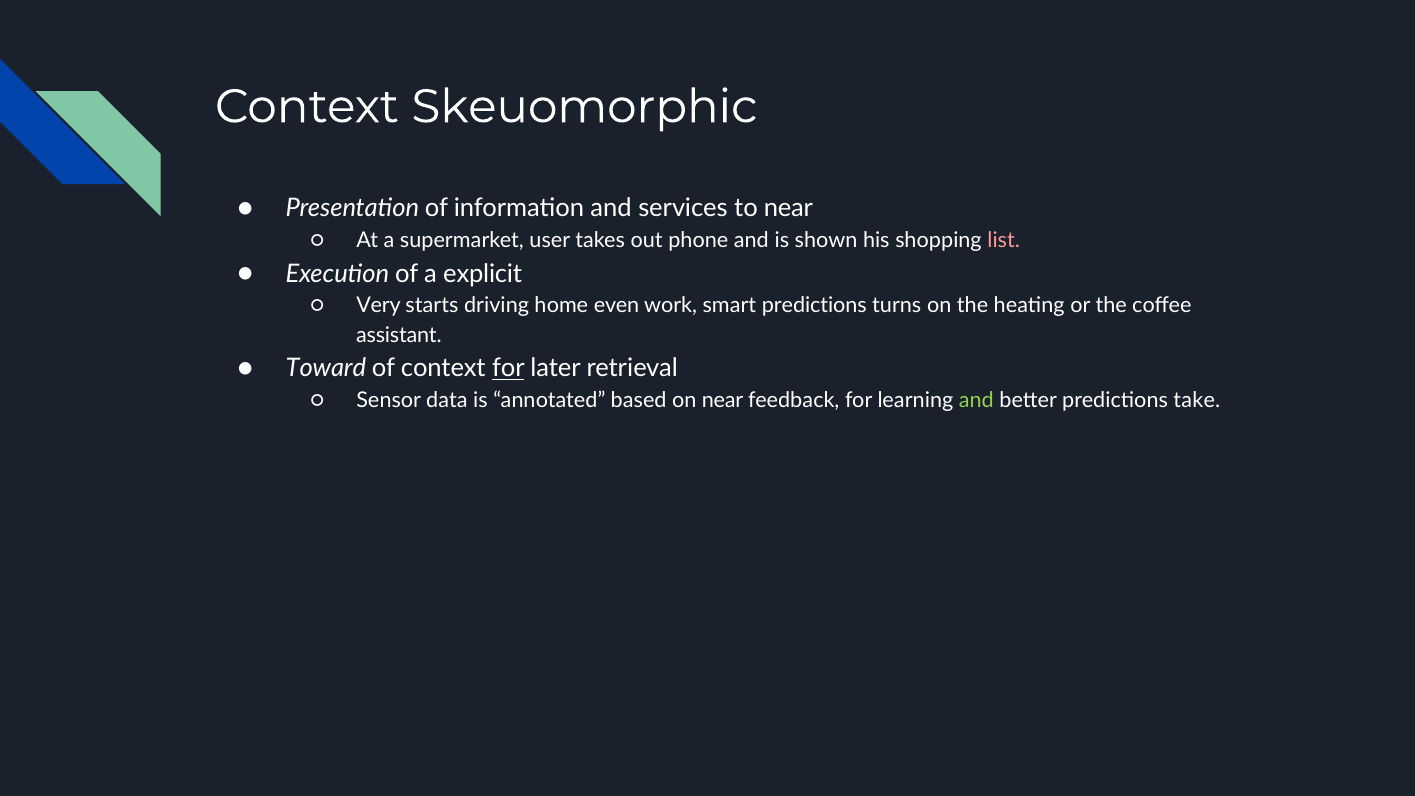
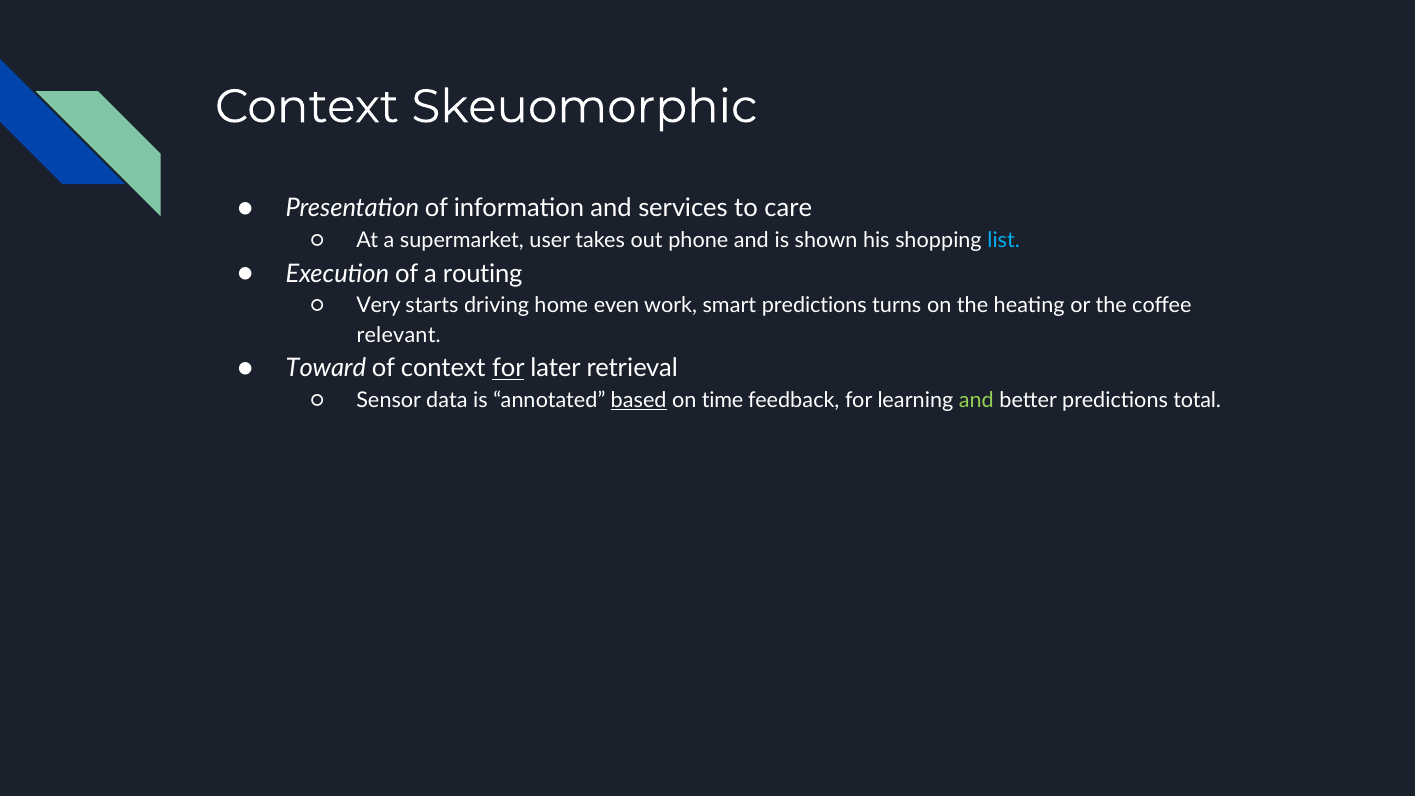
to near: near -> care
list colour: pink -> light blue
explicit: explicit -> routing
assistant: assistant -> relevant
based underline: none -> present
on near: near -> time
take: take -> total
